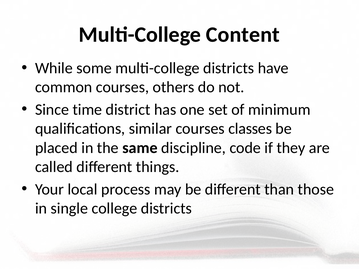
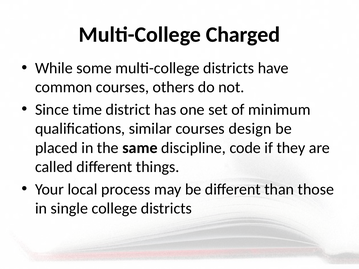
Content: Content -> Charged
classes: classes -> design
